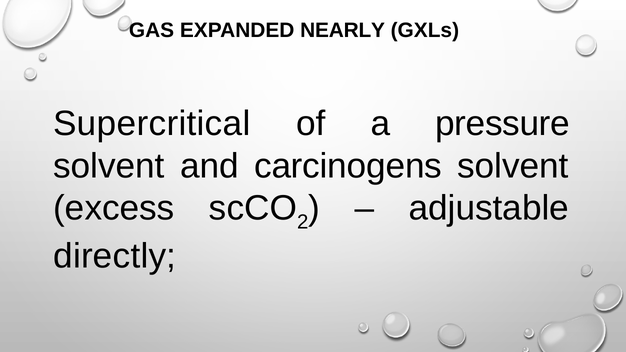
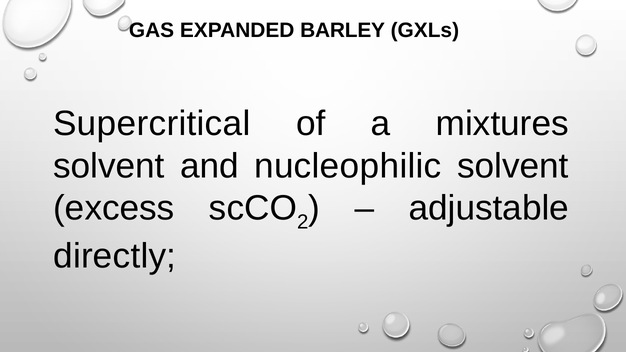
NEARLY: NEARLY -> BARLEY
pressure: pressure -> mixtures
carcinogens: carcinogens -> nucleophilic
